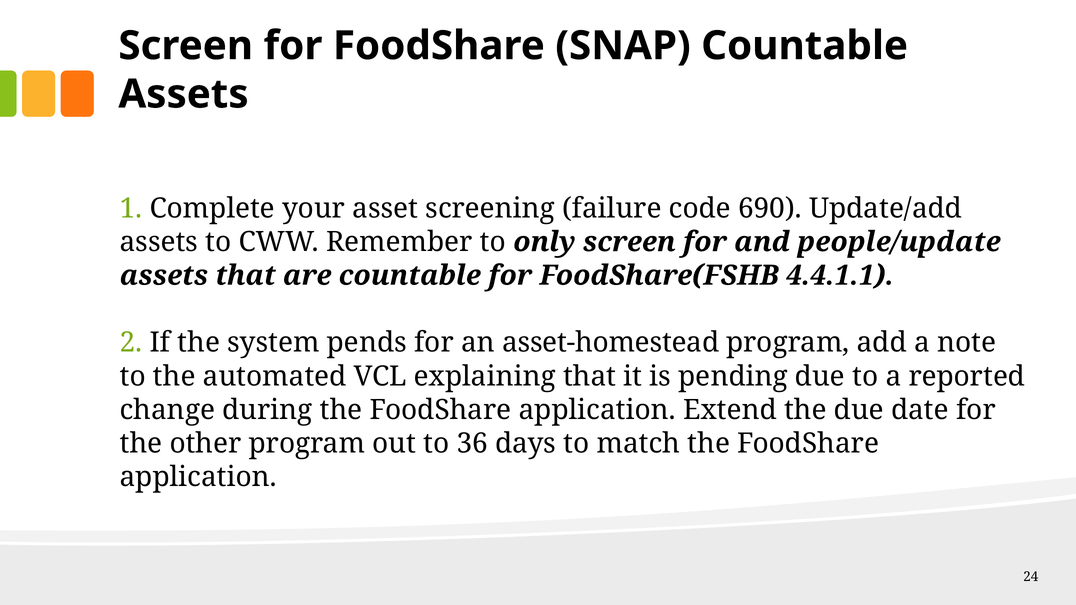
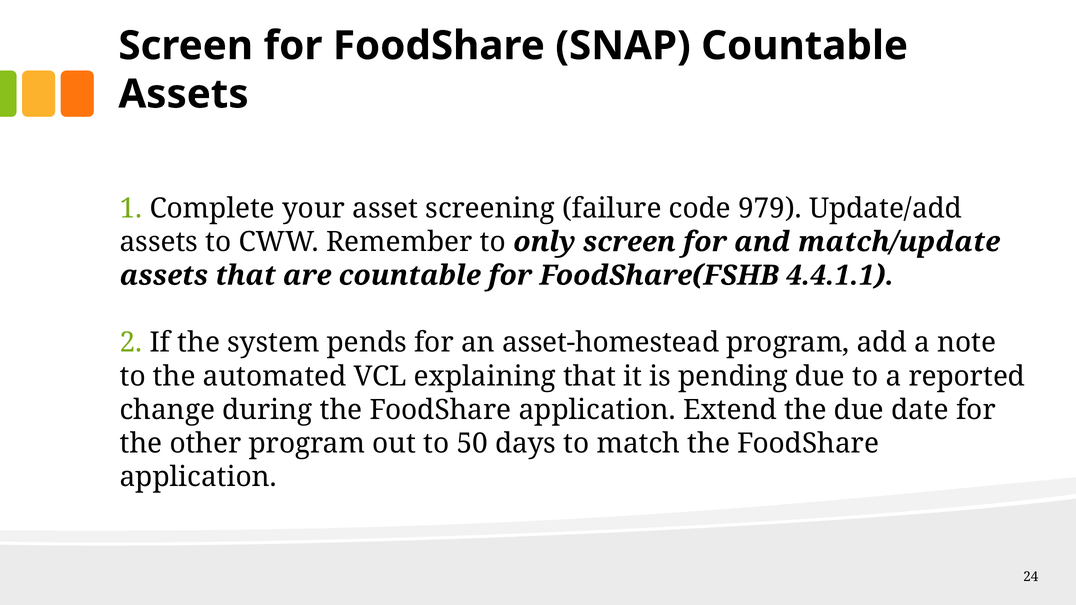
690: 690 -> 979
people/update: people/update -> match/update
36: 36 -> 50
